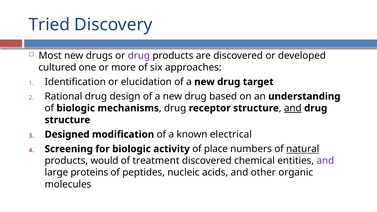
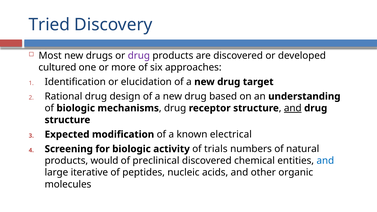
Designed: Designed -> Expected
place: place -> trials
natural underline: present -> none
treatment: treatment -> preclinical
and at (325, 161) colour: purple -> blue
proteins: proteins -> iterative
